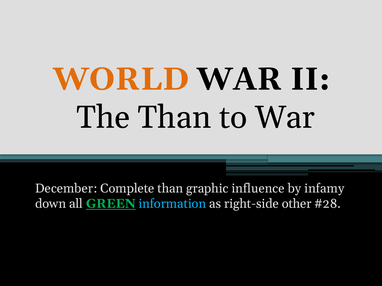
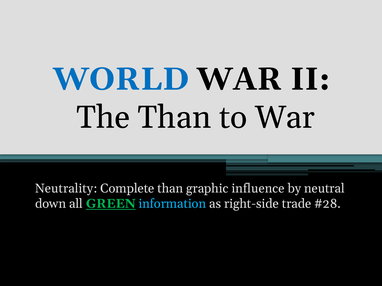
WORLD colour: orange -> blue
December: December -> Neutrality
infamy: infamy -> neutral
other: other -> trade
